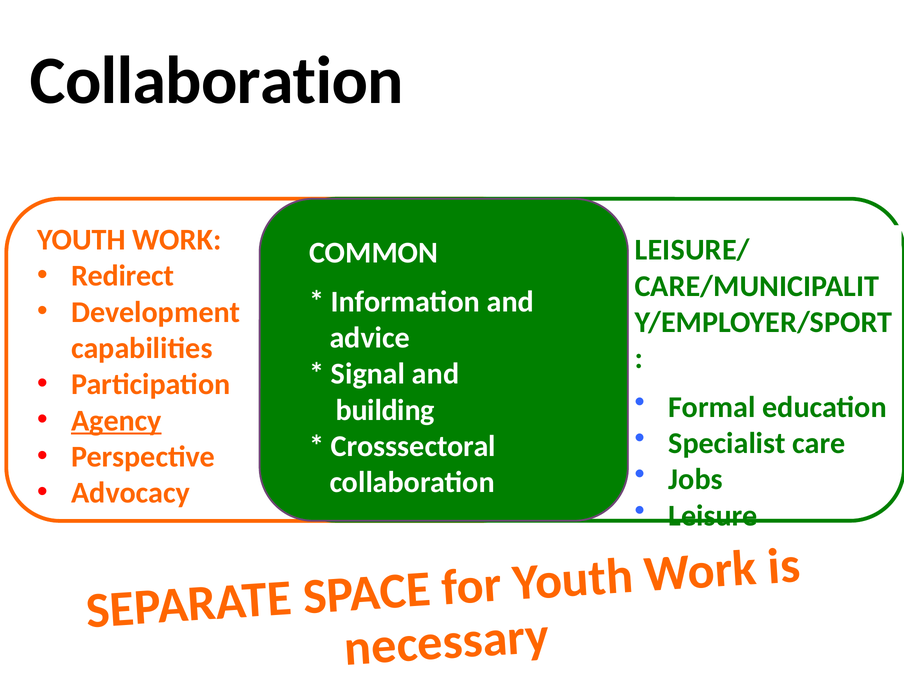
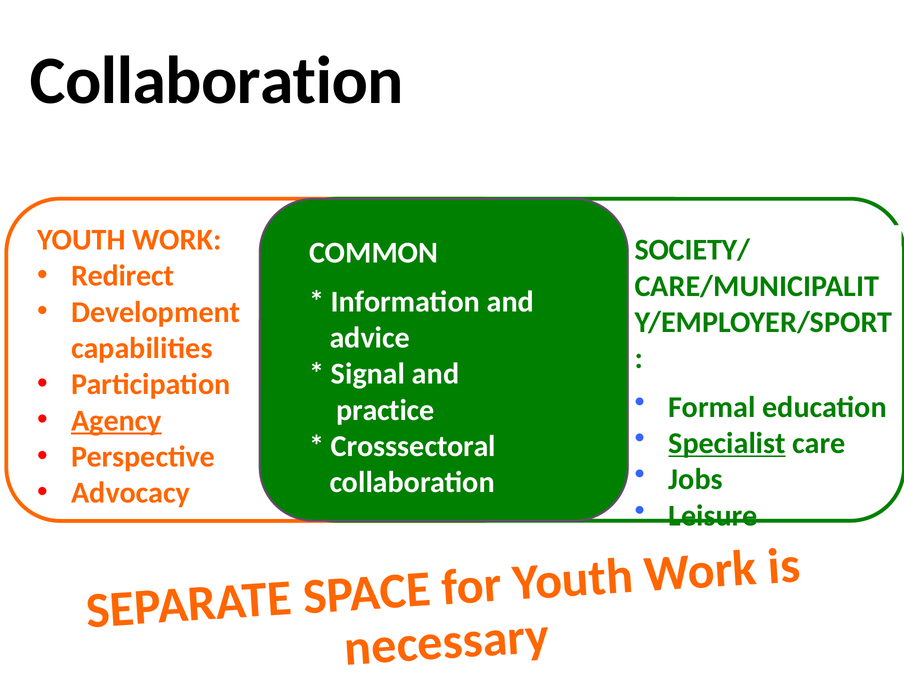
LEISURE/: LEISURE/ -> SOCIETY/
building: building -> practice
Specialist underline: none -> present
